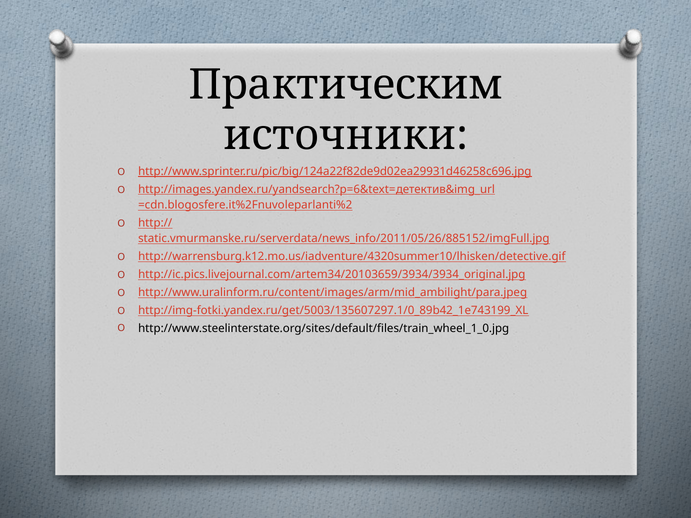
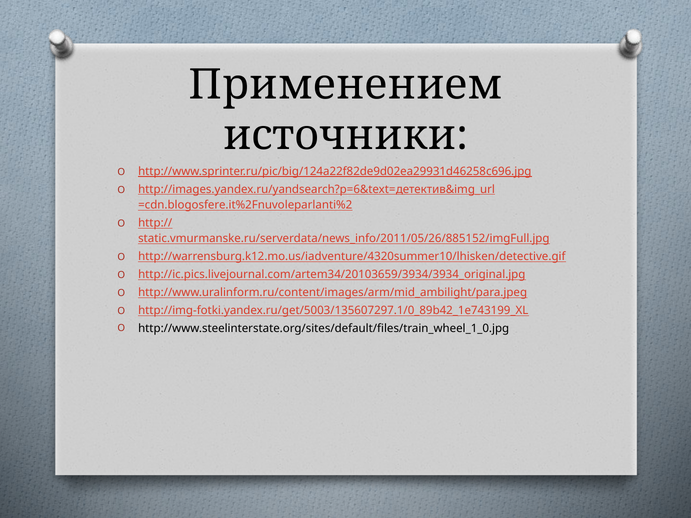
Практическим: Практическим -> Применением
